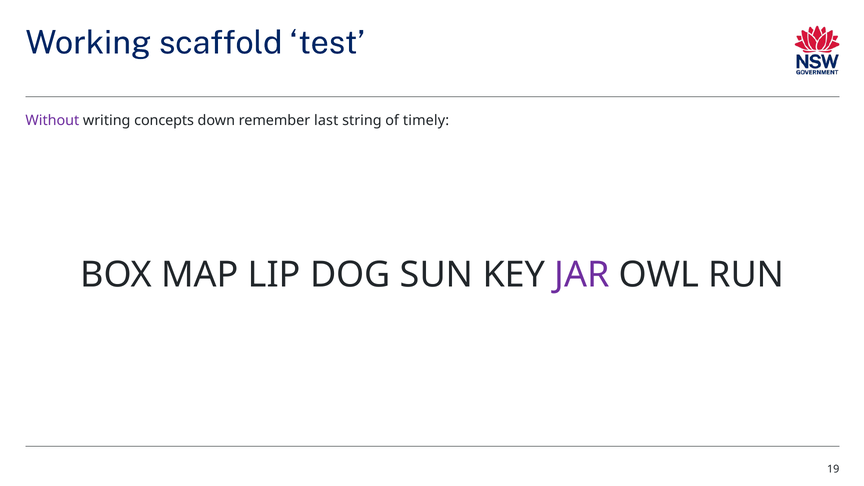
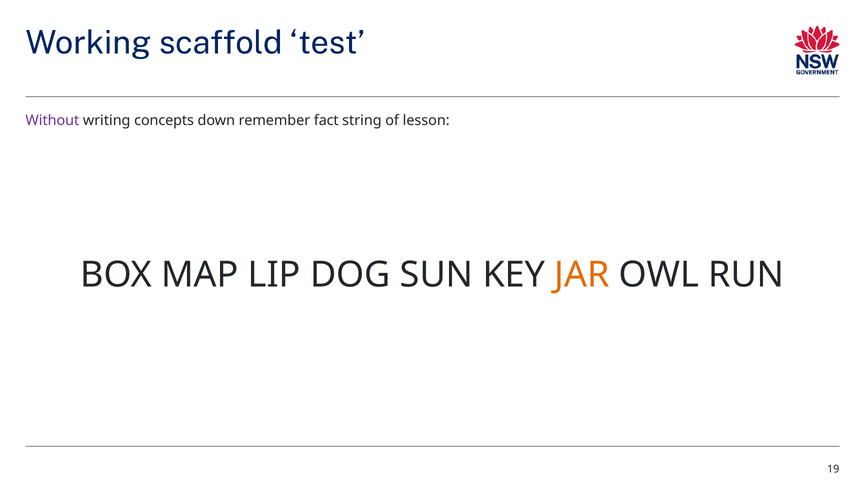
last: last -> fact
timely: timely -> lesson
JAR colour: purple -> orange
